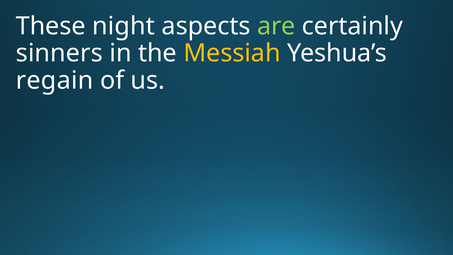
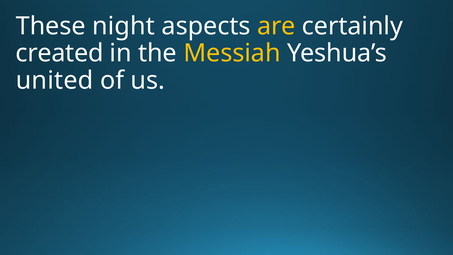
are colour: light green -> yellow
sinners: sinners -> created
regain: regain -> united
